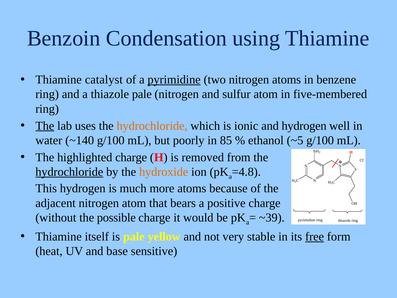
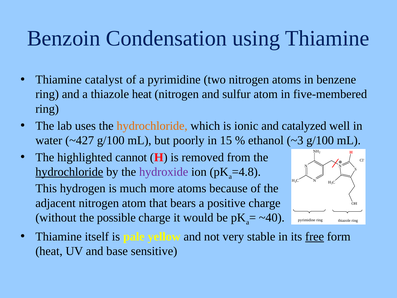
pyrimidine at (174, 80) underline: present -> none
thiazole pale: pale -> heat
The at (45, 126) underline: present -> none
and hydrogen: hydrogen -> catalyzed
~140: ~140 -> ~427
85: 85 -> 15
~5: ~5 -> ~3
highlighted charge: charge -> cannot
hydroxide colour: orange -> purple
~39: ~39 -> ~40
